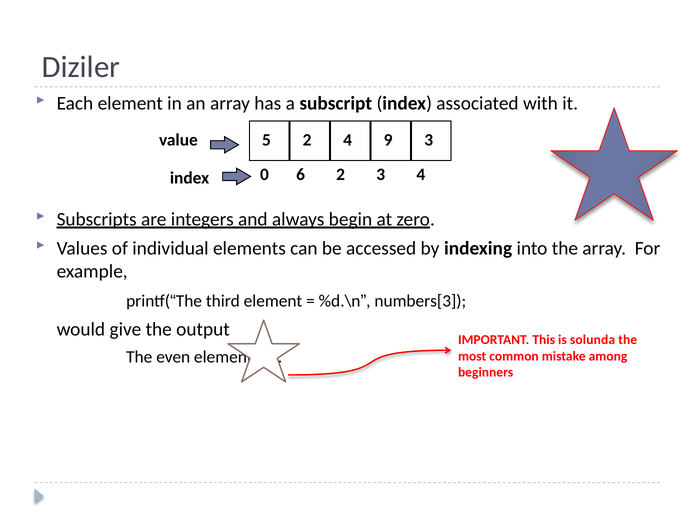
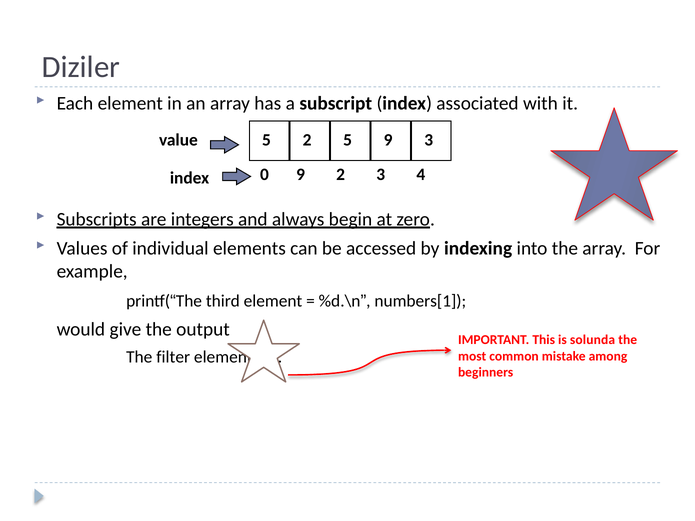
2 4: 4 -> 5
0 6: 6 -> 9
numbers[3: numbers[3 -> numbers[1
even: even -> filter
